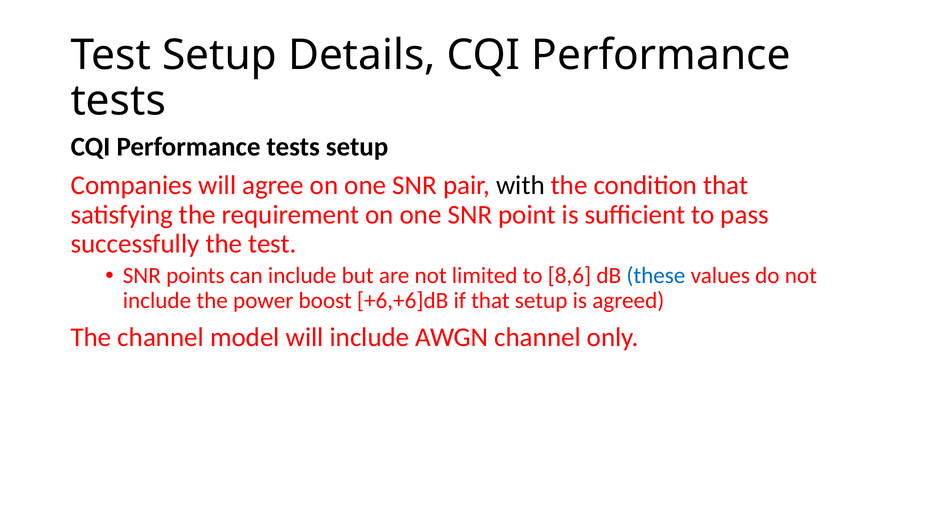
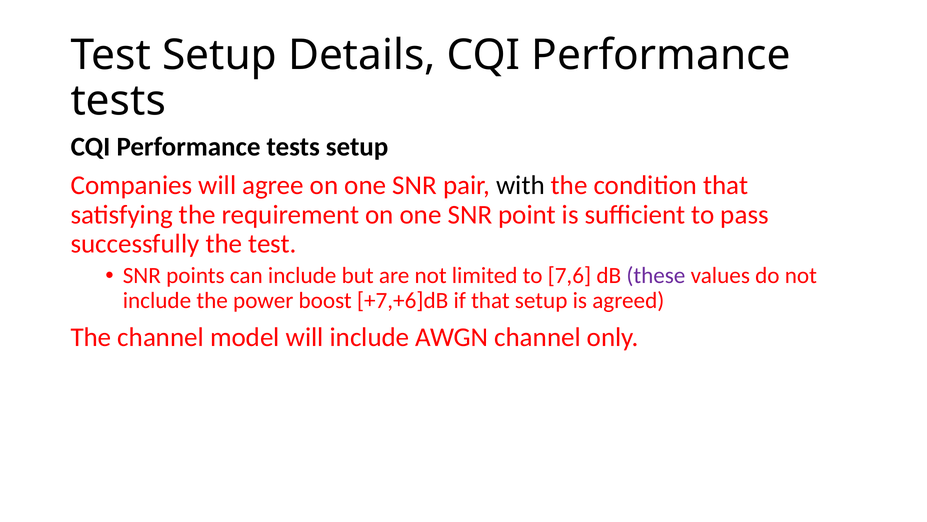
8,6: 8,6 -> 7,6
these colour: blue -> purple
+6,+6]dB: +6,+6]dB -> +7,+6]dB
